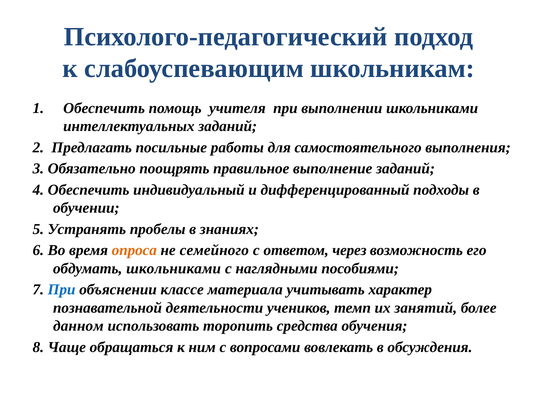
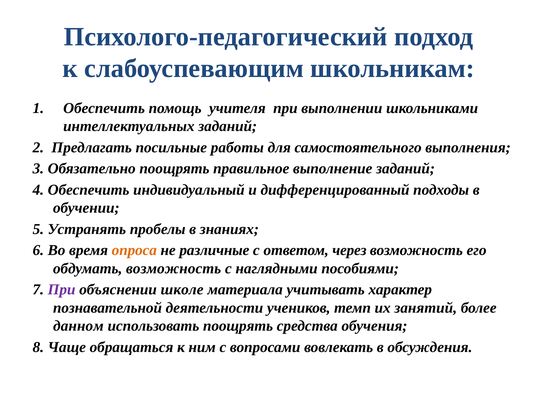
семейного: семейного -> различные
обдумать школьниками: школьниками -> возможность
При at (62, 290) colour: blue -> purple
классе: классе -> школе
использовать торопить: торопить -> поощрять
